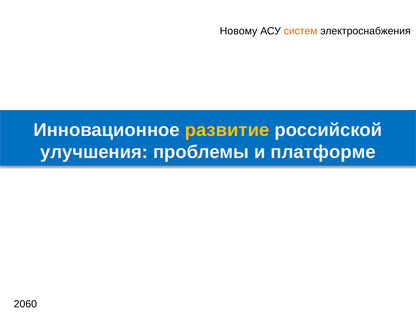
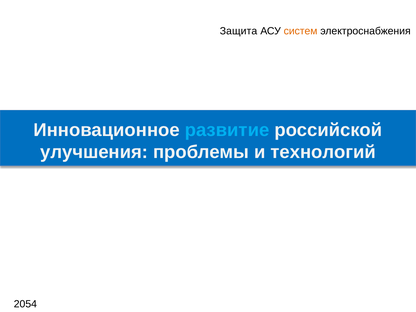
Новому: Новому -> Защита
развитие colour: yellow -> light blue
платформе: платформе -> технологий
2060: 2060 -> 2054
